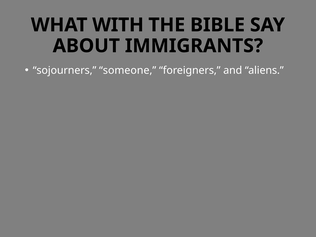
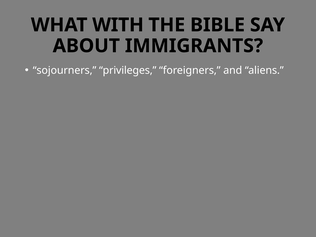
someone: someone -> privileges
